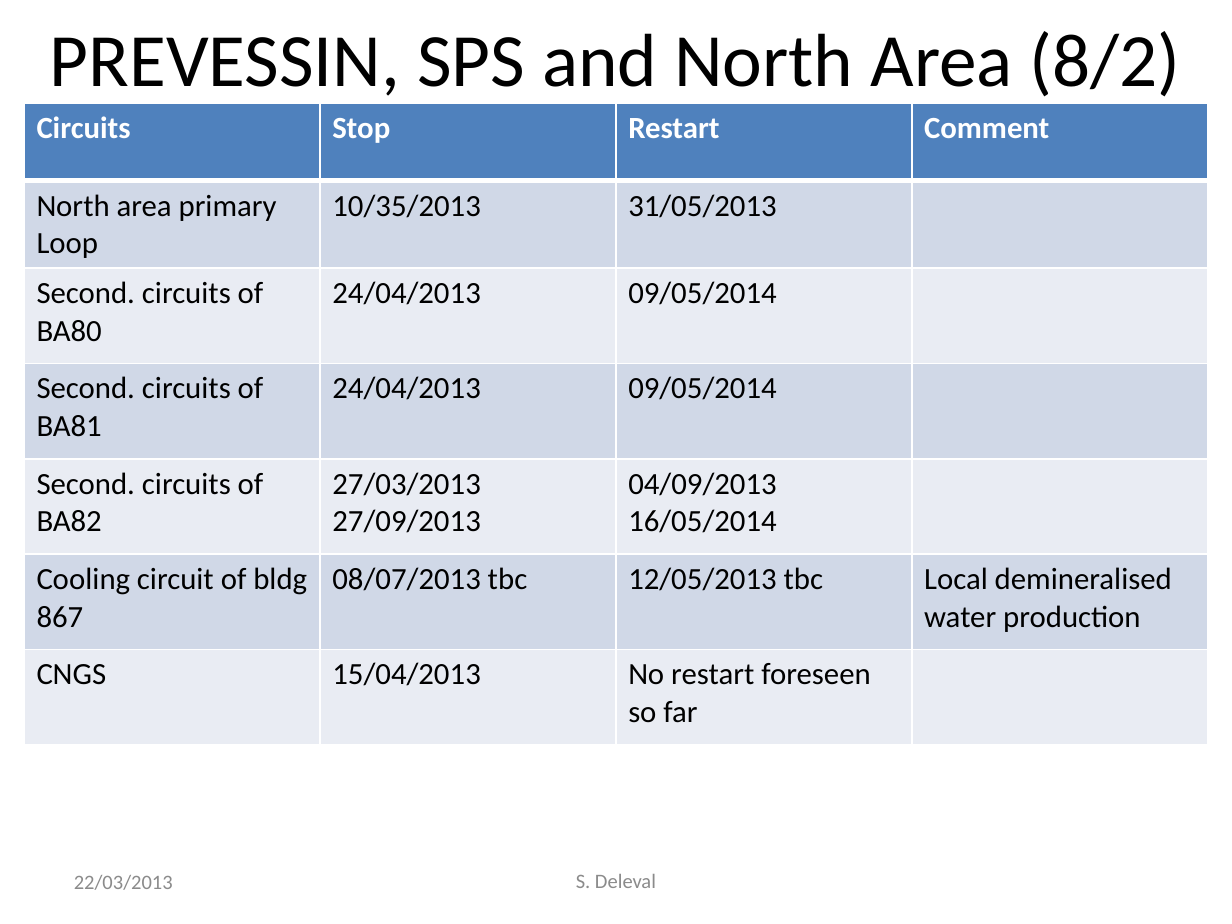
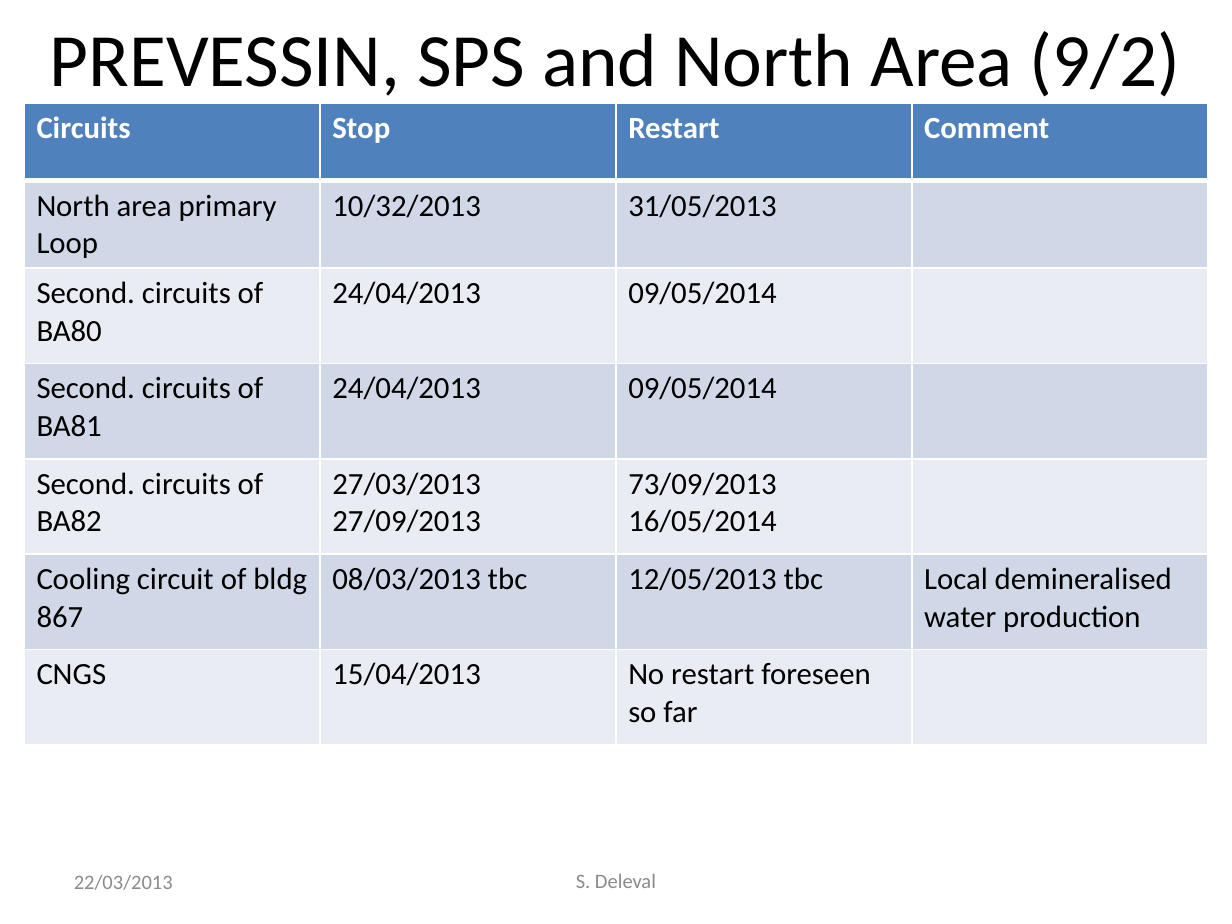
8/2: 8/2 -> 9/2
10/35/2013: 10/35/2013 -> 10/32/2013
04/09/2013: 04/09/2013 -> 73/09/2013
08/07/2013: 08/07/2013 -> 08/03/2013
